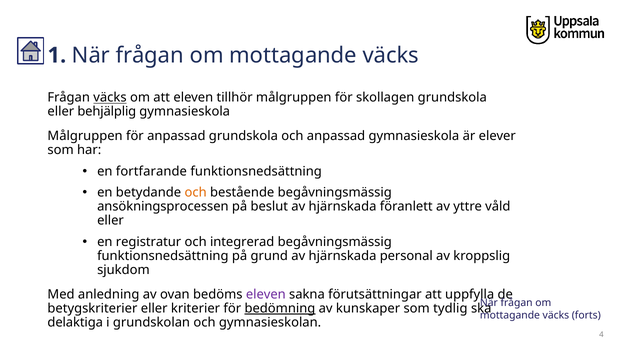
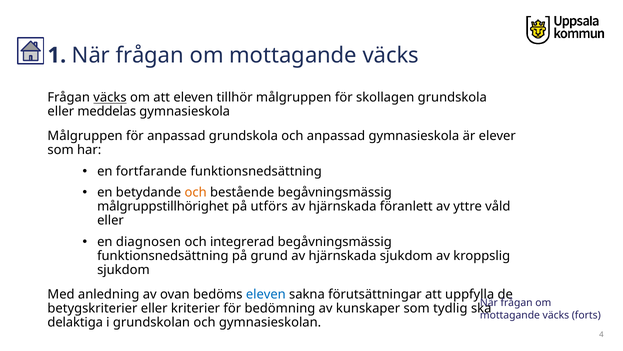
behjälplig: behjälplig -> meddelas
ansökningsprocessen: ansökningsprocessen -> målgruppstillhörighet
beslut: beslut -> utförs
registratur: registratur -> diagnosen
hjärnskada personal: personal -> sjukdom
eleven at (266, 294) colour: purple -> blue
bedömning underline: present -> none
